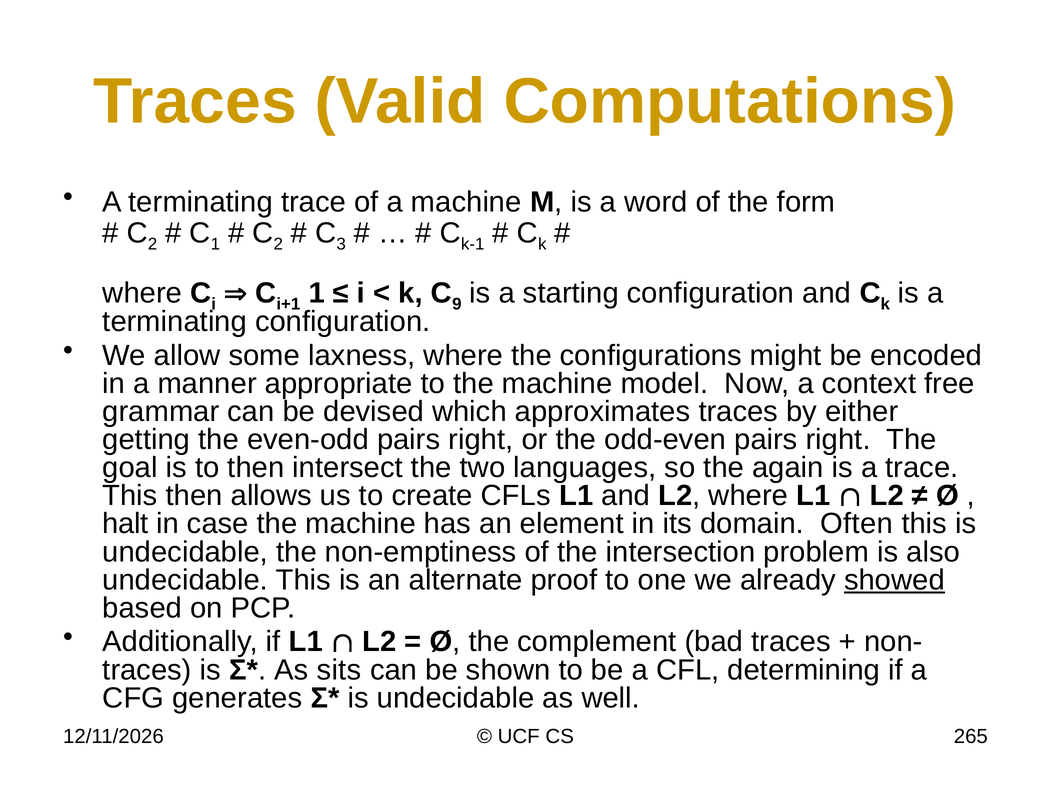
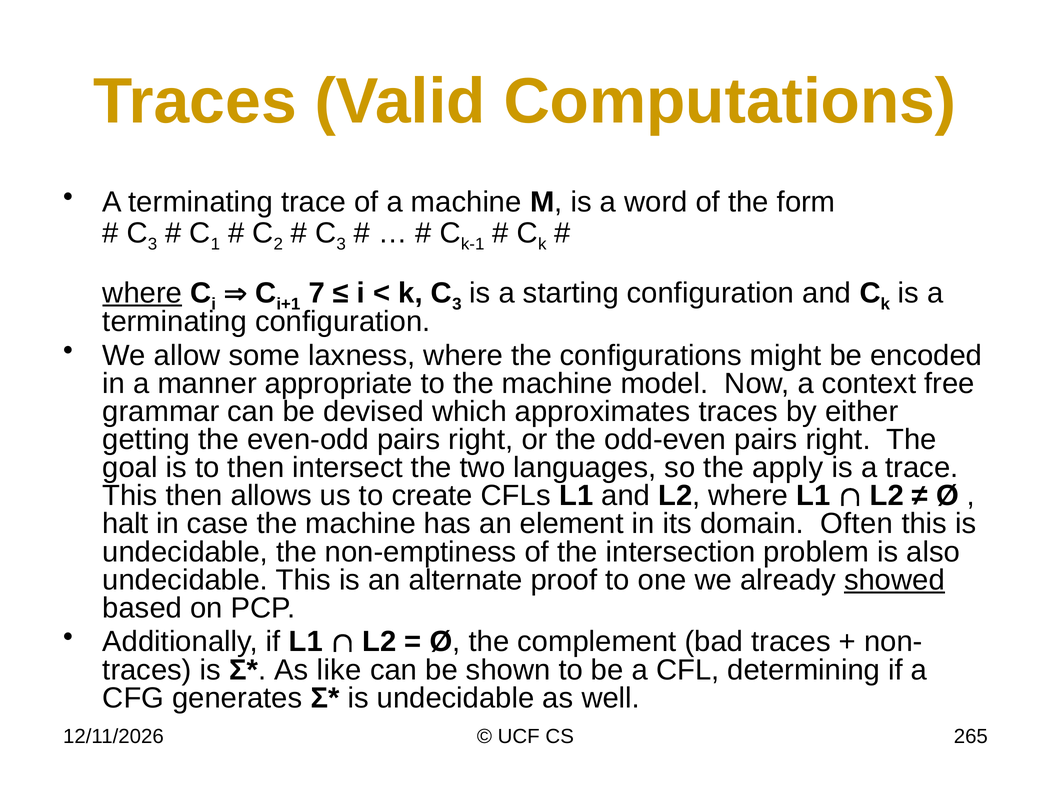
2 at (153, 244): 2 -> 3
where at (142, 293) underline: none -> present
1 at (317, 293): 1 -> 7
9 at (457, 304): 9 -> 3
again: again -> apply
sits: sits -> like
